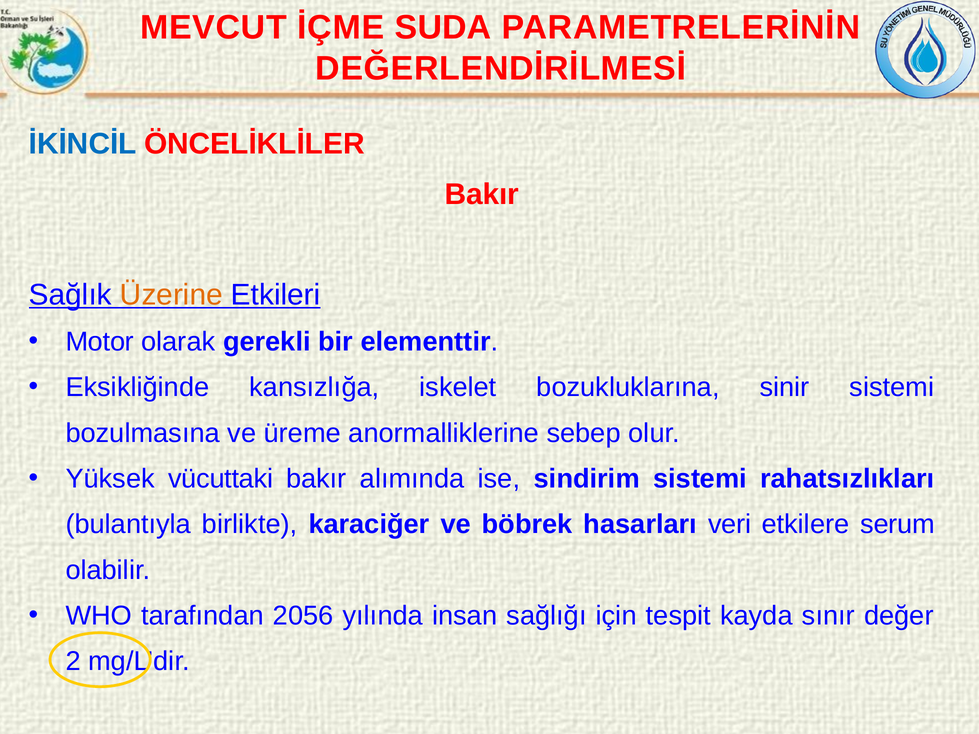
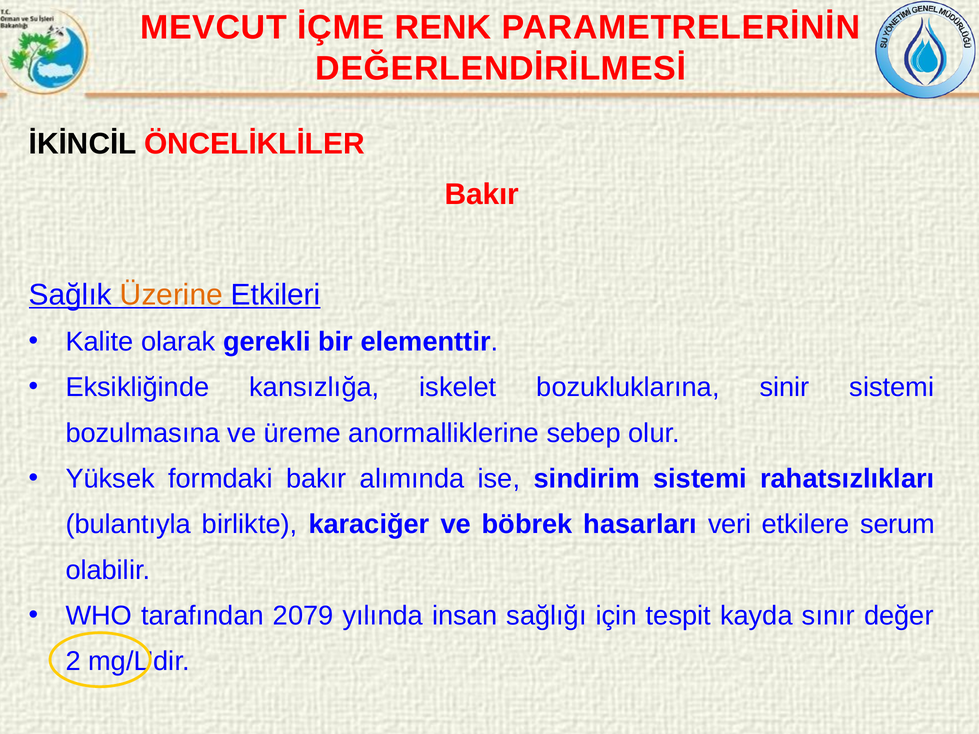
SUDA: SUDA -> RENK
İKİNCİL colour: blue -> black
Motor: Motor -> Kalite
vücuttaki: vücuttaki -> formdaki
2056: 2056 -> 2079
